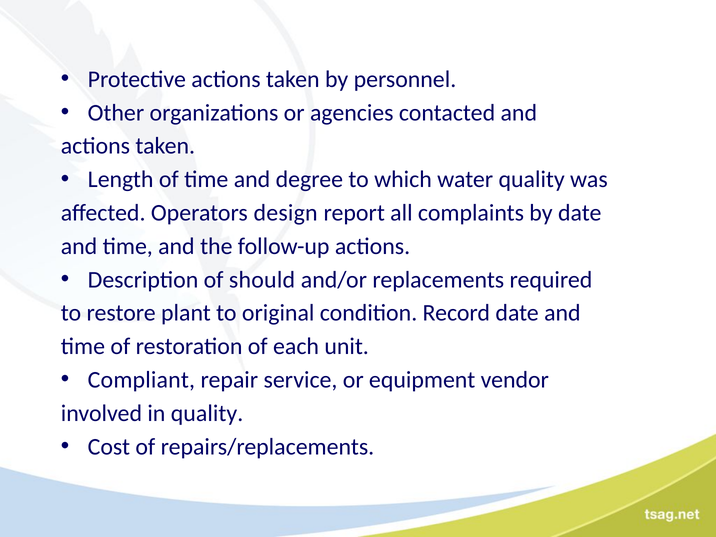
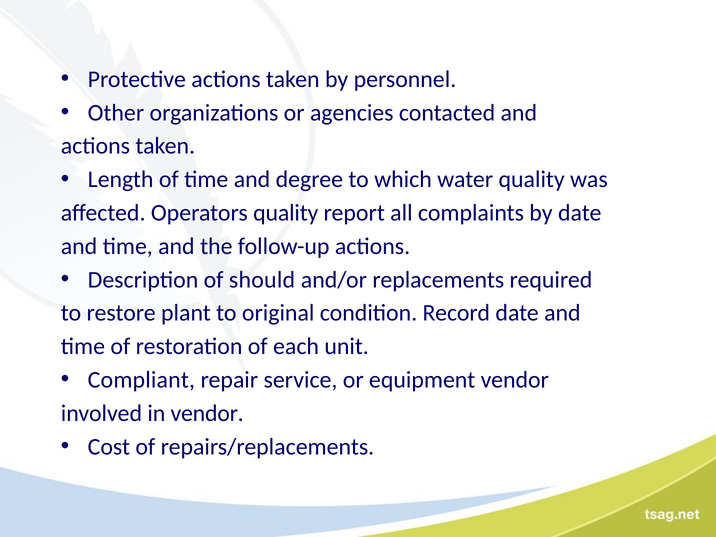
Operators design: design -> quality
in quality: quality -> vendor
